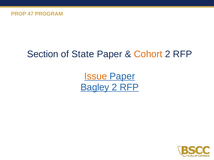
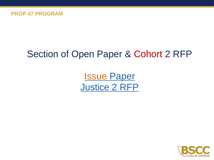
State: State -> Open
Cohort colour: orange -> red
Bagley: Bagley -> Justice
